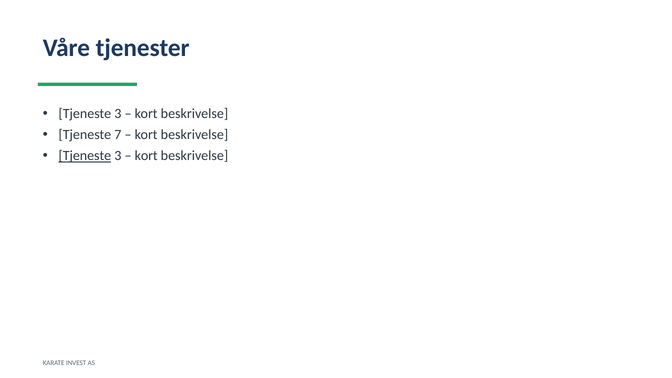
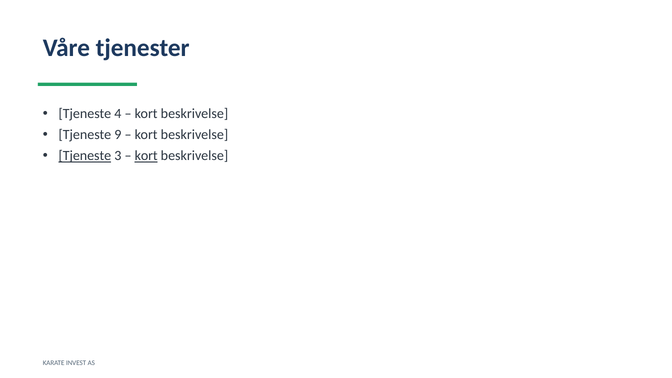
3 at (118, 114): 3 -> 4
7: 7 -> 9
kort at (146, 156) underline: none -> present
